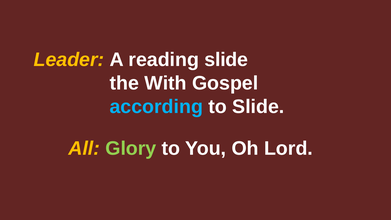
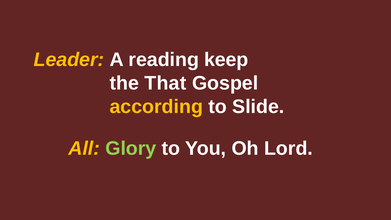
reading slide: slide -> keep
With: With -> That
according colour: light blue -> yellow
